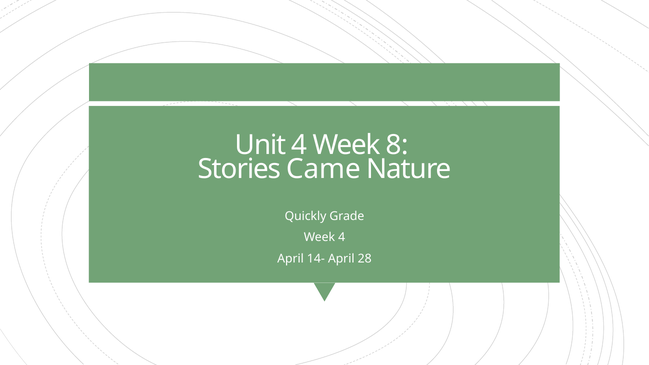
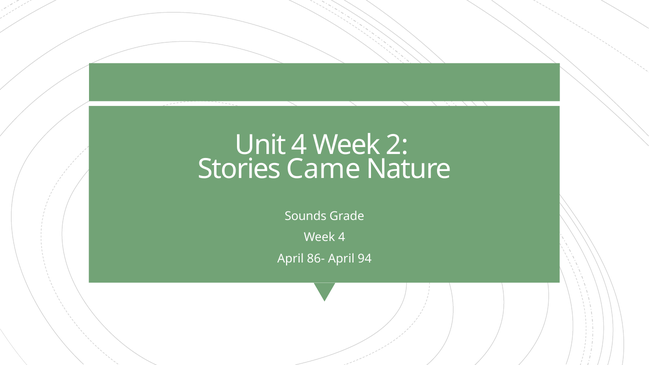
8: 8 -> 2
Quickly: Quickly -> Sounds
14-: 14- -> 86-
28: 28 -> 94
